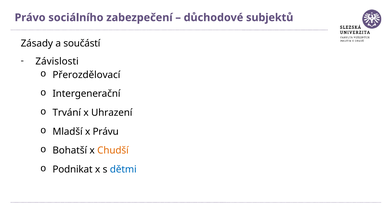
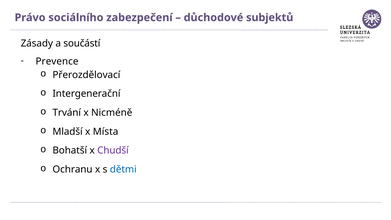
Závislosti: Závislosti -> Prevence
Uhrazení: Uhrazení -> Nicméně
Právu: Právu -> Místa
Chudší colour: orange -> purple
Podnikat: Podnikat -> Ochranu
